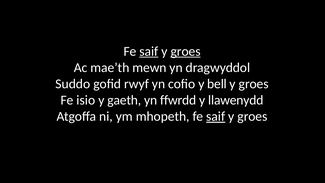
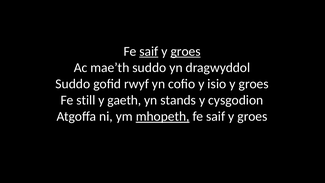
mae’th mewn: mewn -> suddo
bell: bell -> isio
isio: isio -> still
ffwrdd: ffwrdd -> stands
llawenydd: llawenydd -> cysgodion
mhopeth underline: none -> present
saif at (216, 116) underline: present -> none
